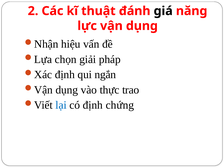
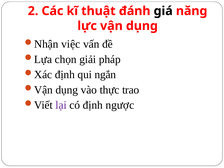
hiệu: hiệu -> việc
lại colour: blue -> purple
chứng: chứng -> ngược
